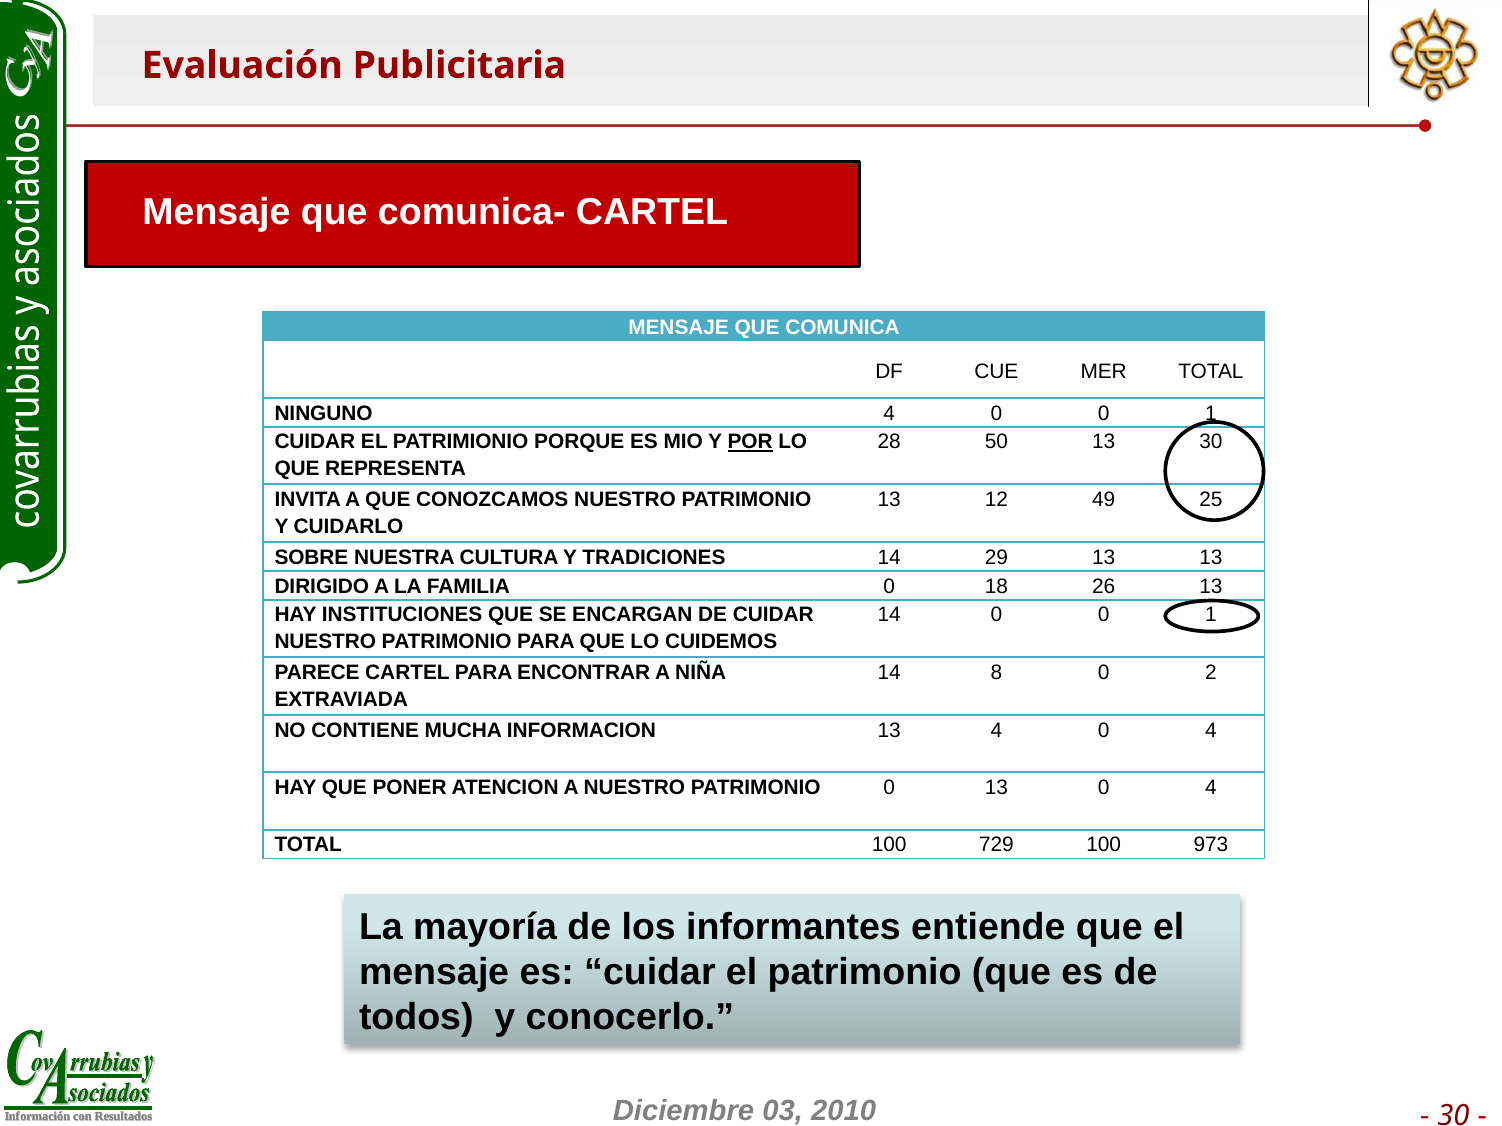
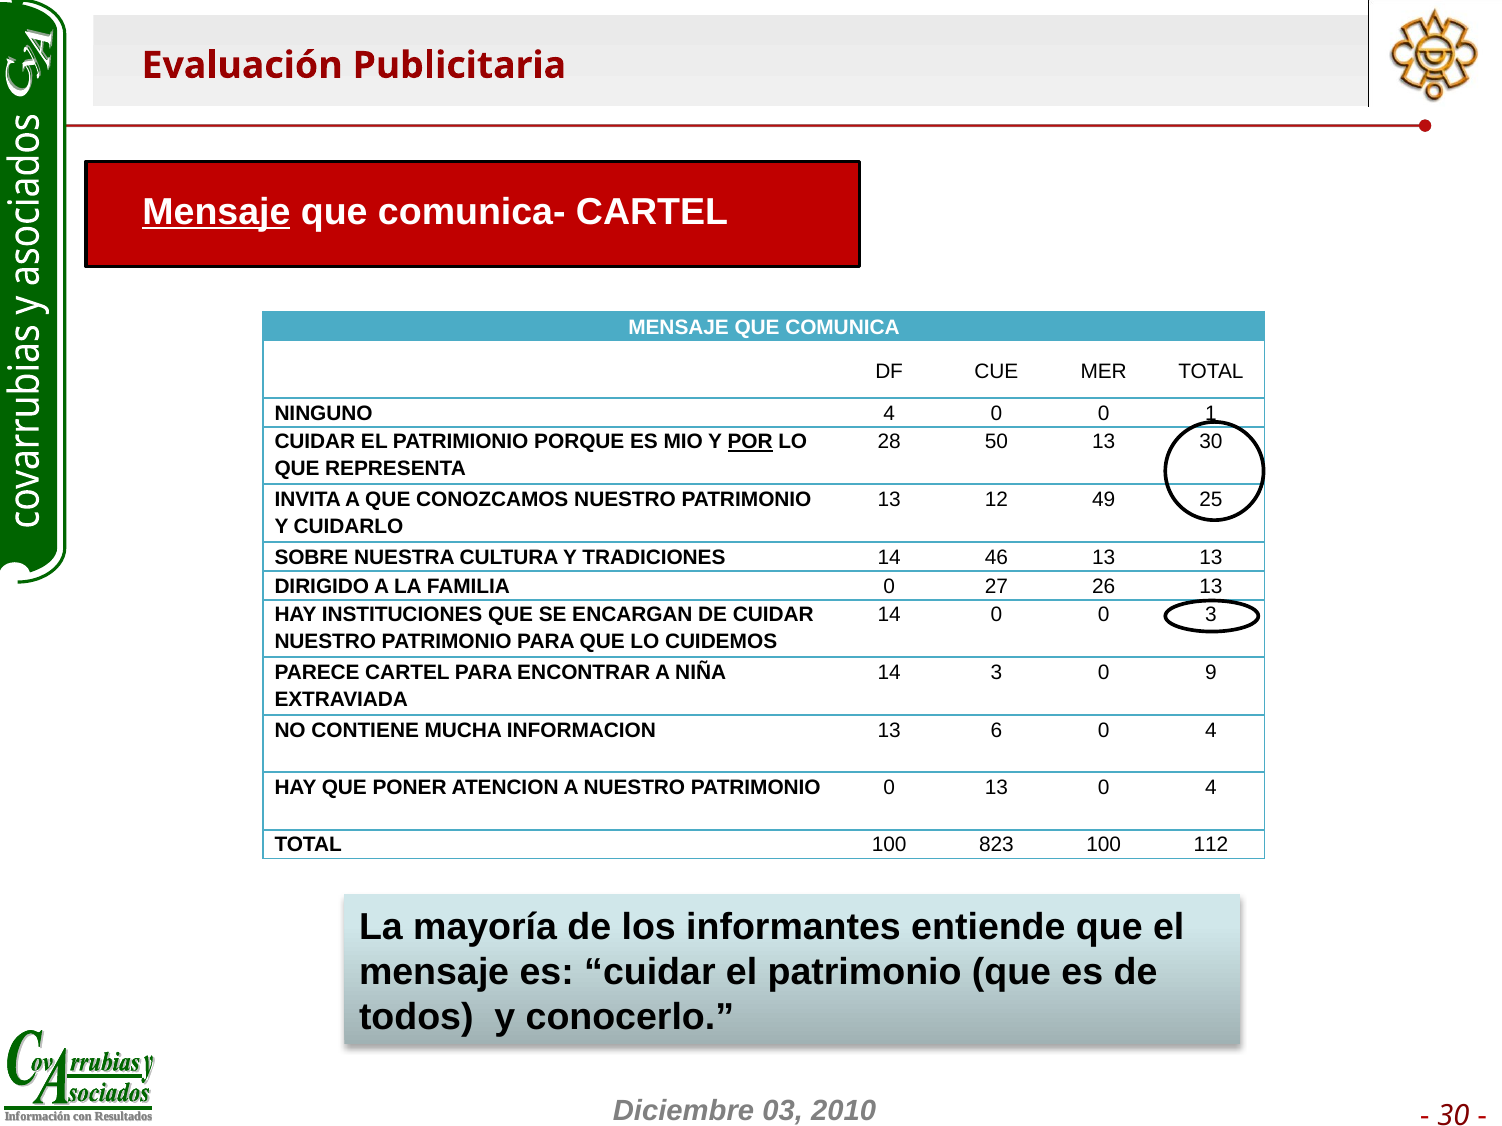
Mensaje at (216, 212) underline: none -> present
29: 29 -> 46
18: 18 -> 27
14 0 0 1: 1 -> 3
14 8: 8 -> 3
2: 2 -> 9
13 4: 4 -> 6
729: 729 -> 823
973: 973 -> 112
